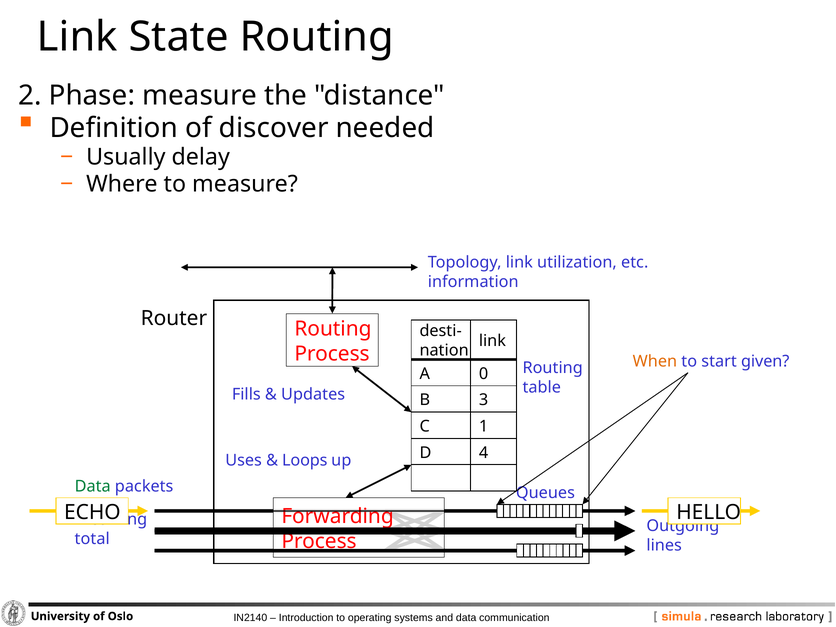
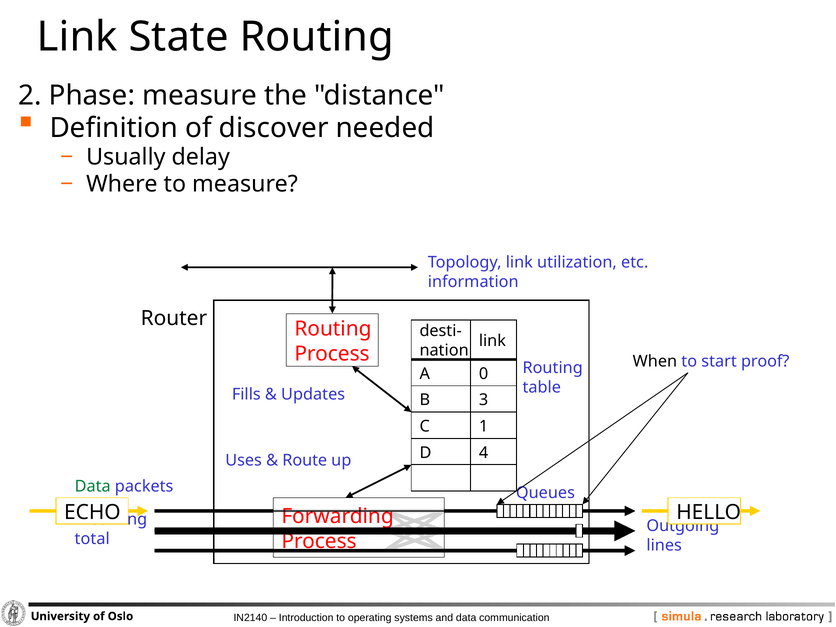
When colour: orange -> black
given: given -> proof
Loops: Loops -> Route
